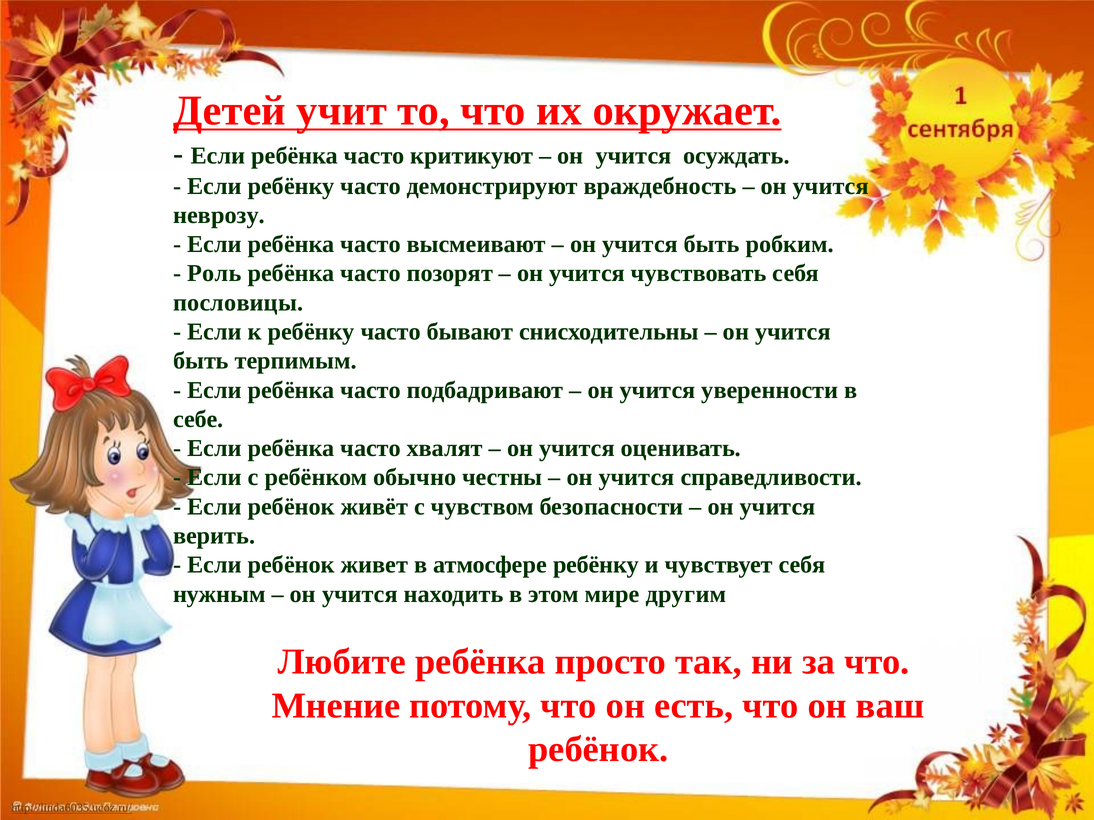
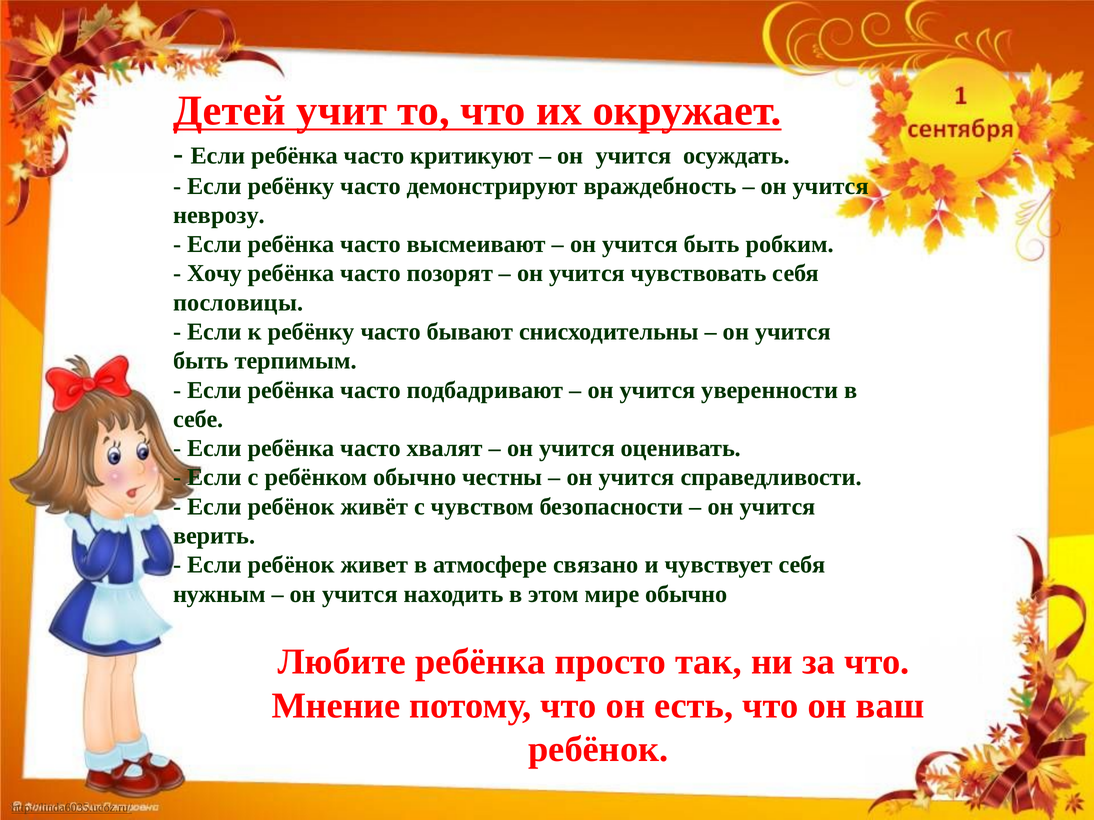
Роль: Роль -> Хочу
атмосфере ребёнку: ребёнку -> связано
мире другим: другим -> обычно
